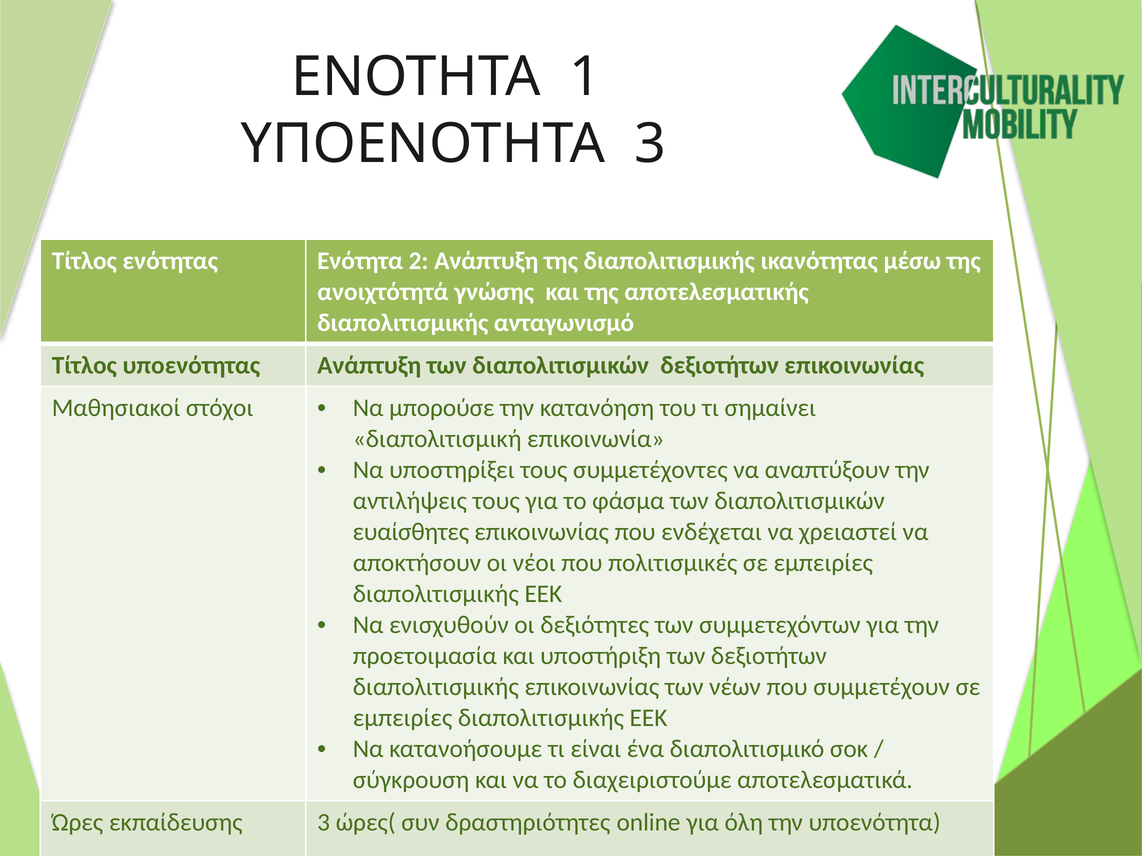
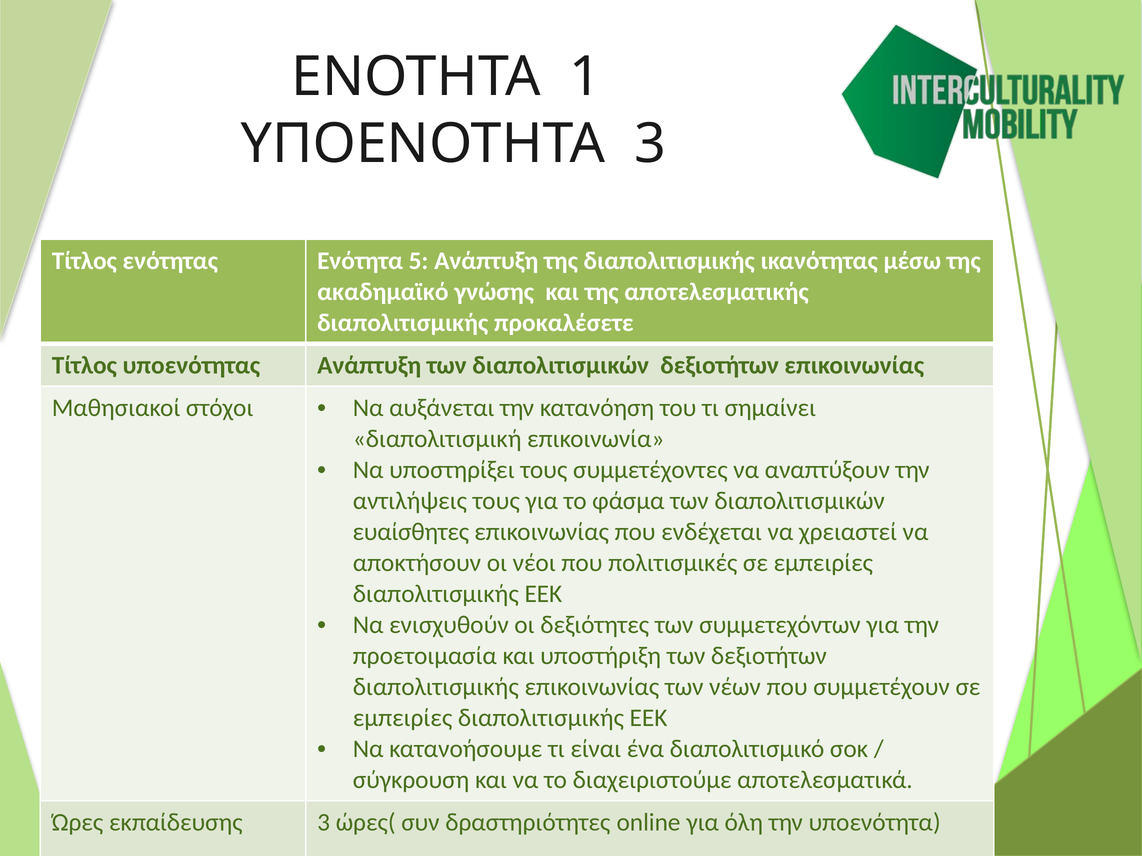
2: 2 -> 5
ανοιχτότητά: ανοιχτότητά -> ακαδημαϊκό
ανταγωνισμό: ανταγωνισμό -> προκαλέσετε
μπορούσε: μπορούσε -> αυξάνεται
